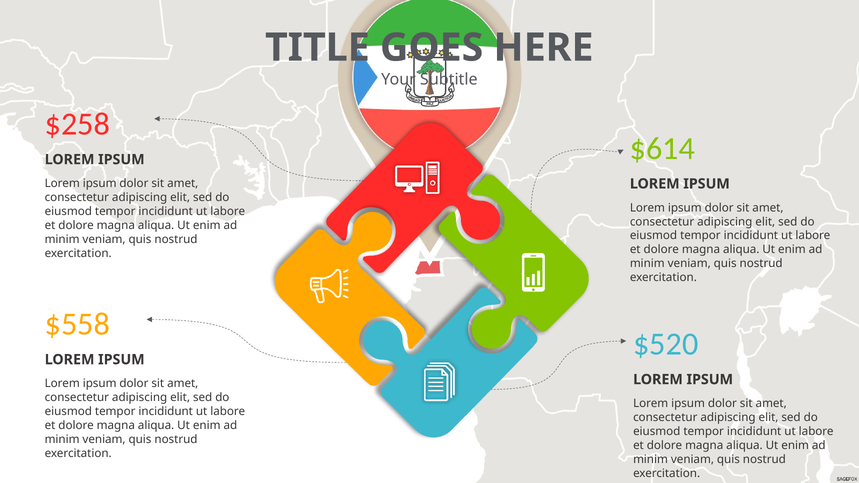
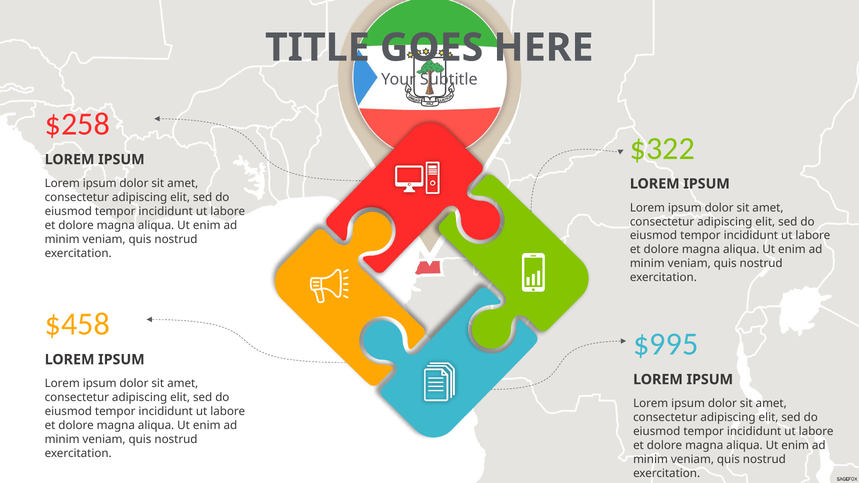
$614: $614 -> $322
$558: $558 -> $458
$520: $520 -> $995
